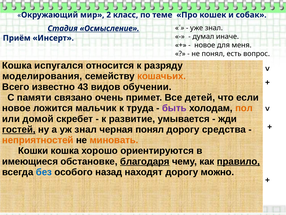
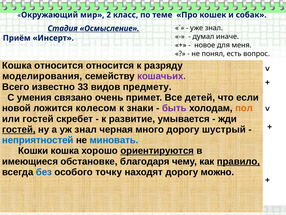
Кошка испугался: испугался -> относится
кошачьих colour: orange -> purple
43: 43 -> 33
обучении: обучении -> предмету
памяти: памяти -> умения
новое at (16, 108): новое -> новой
мальчик: мальчик -> колесом
труда: труда -> знаки
или домой: домой -> гостей
черная понял: понял -> много
средства: средства -> шустрый
неприятностей colour: orange -> blue
миновать colour: orange -> blue
ориентируются underline: none -> present
благодаря underline: present -> none
назад: назад -> точку
